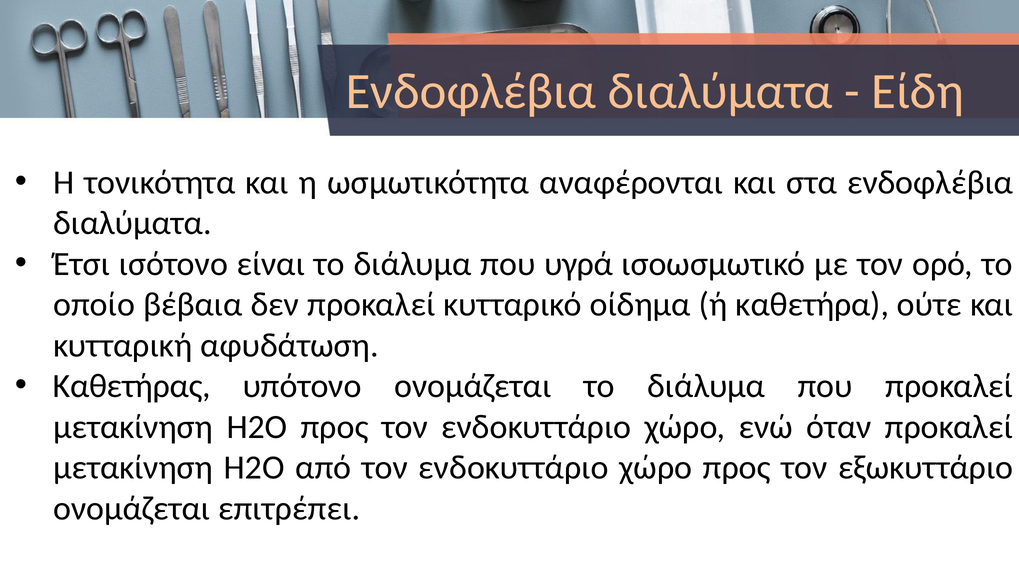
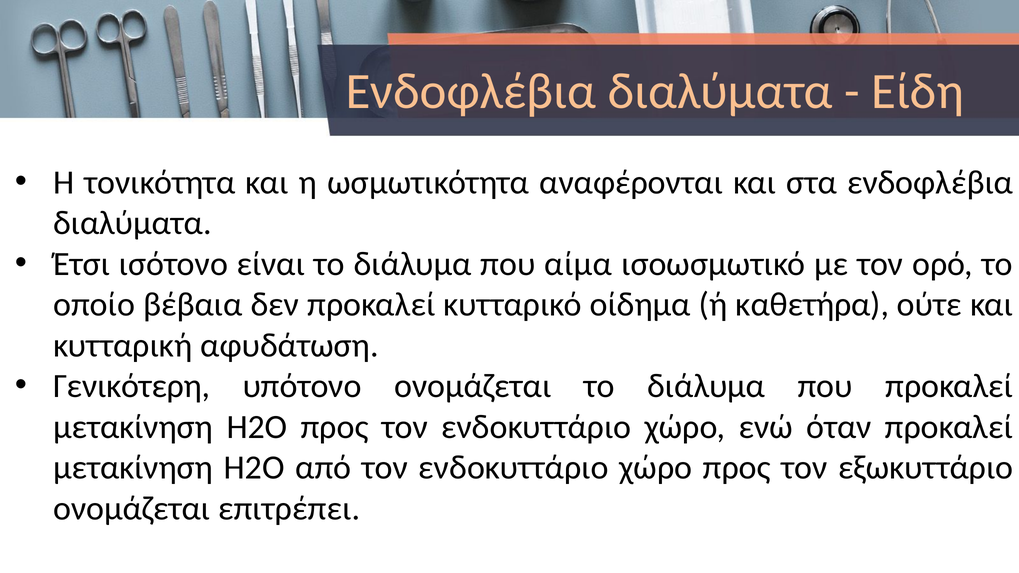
υγρά: υγρά -> αίμα
Καθετήρας: Καθετήρας -> Γενικότερη
